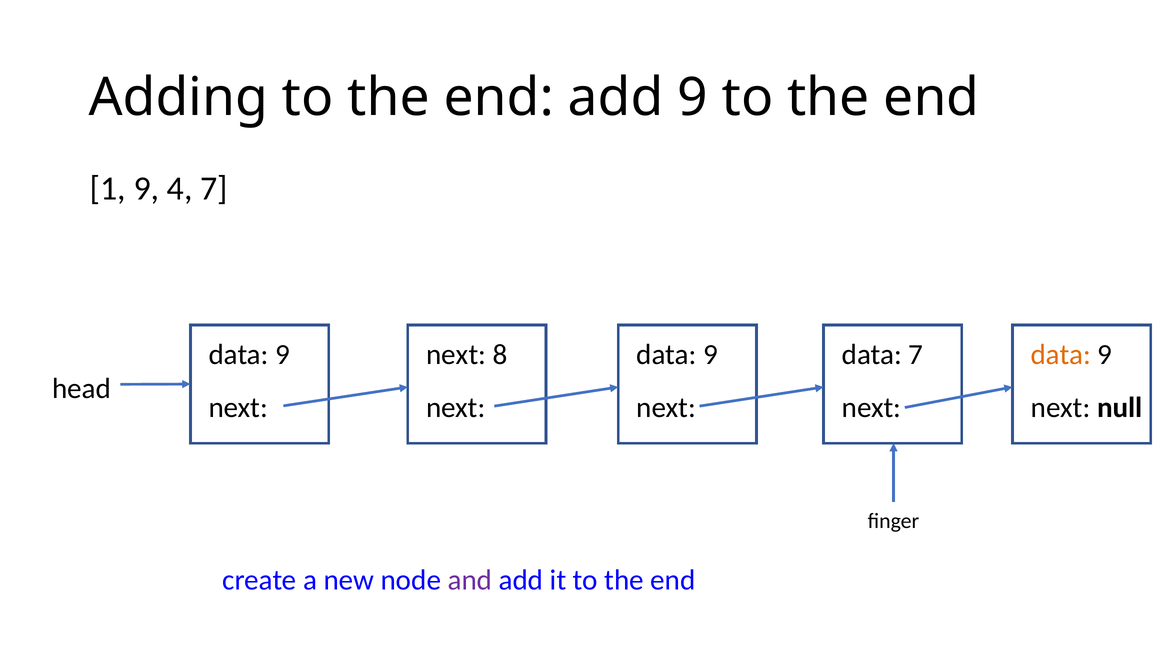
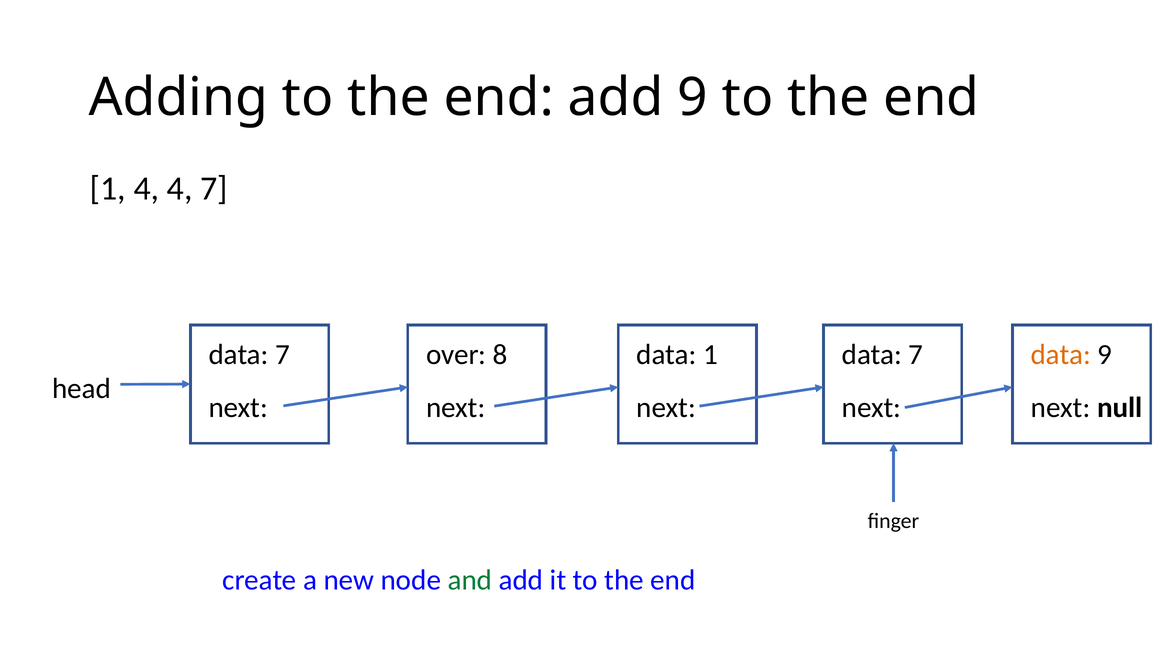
1 9: 9 -> 4
9 at (283, 355): 9 -> 7
next at (456, 355): next -> over
9 at (711, 355): 9 -> 1
and colour: purple -> green
